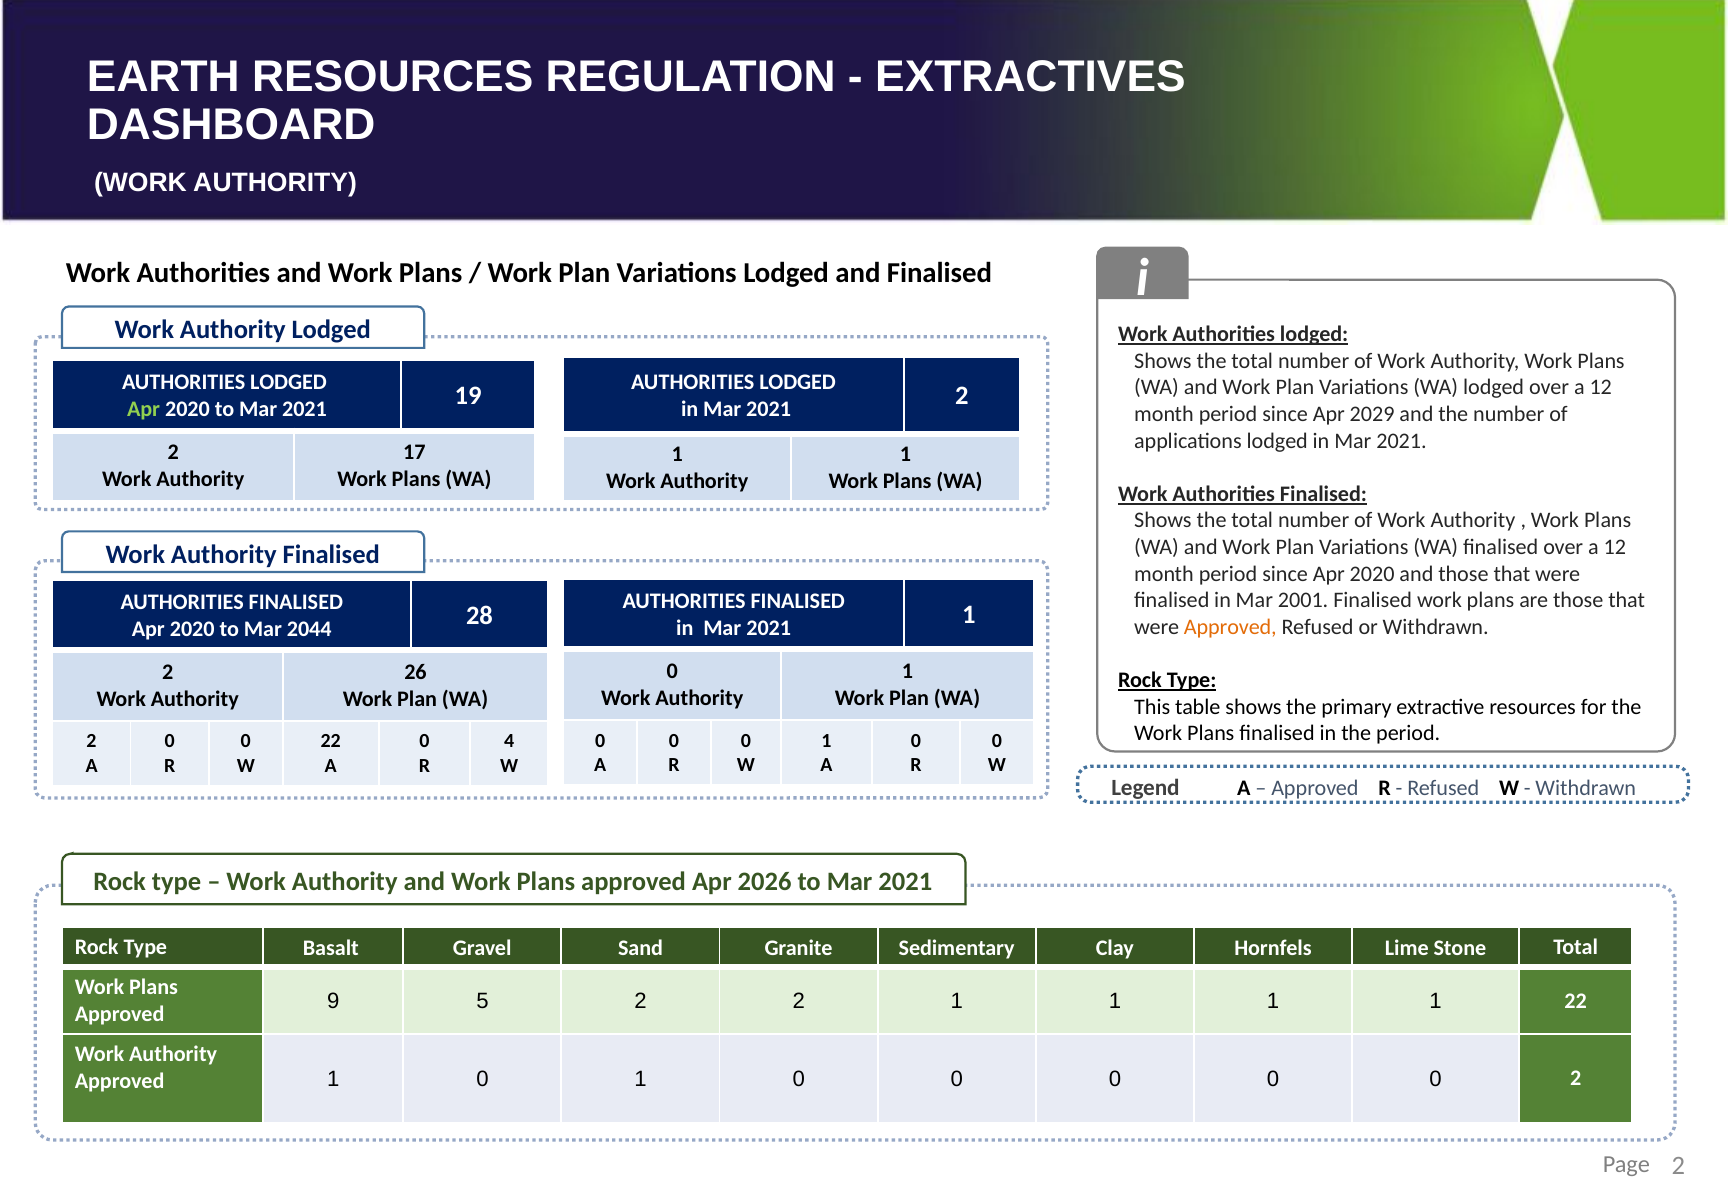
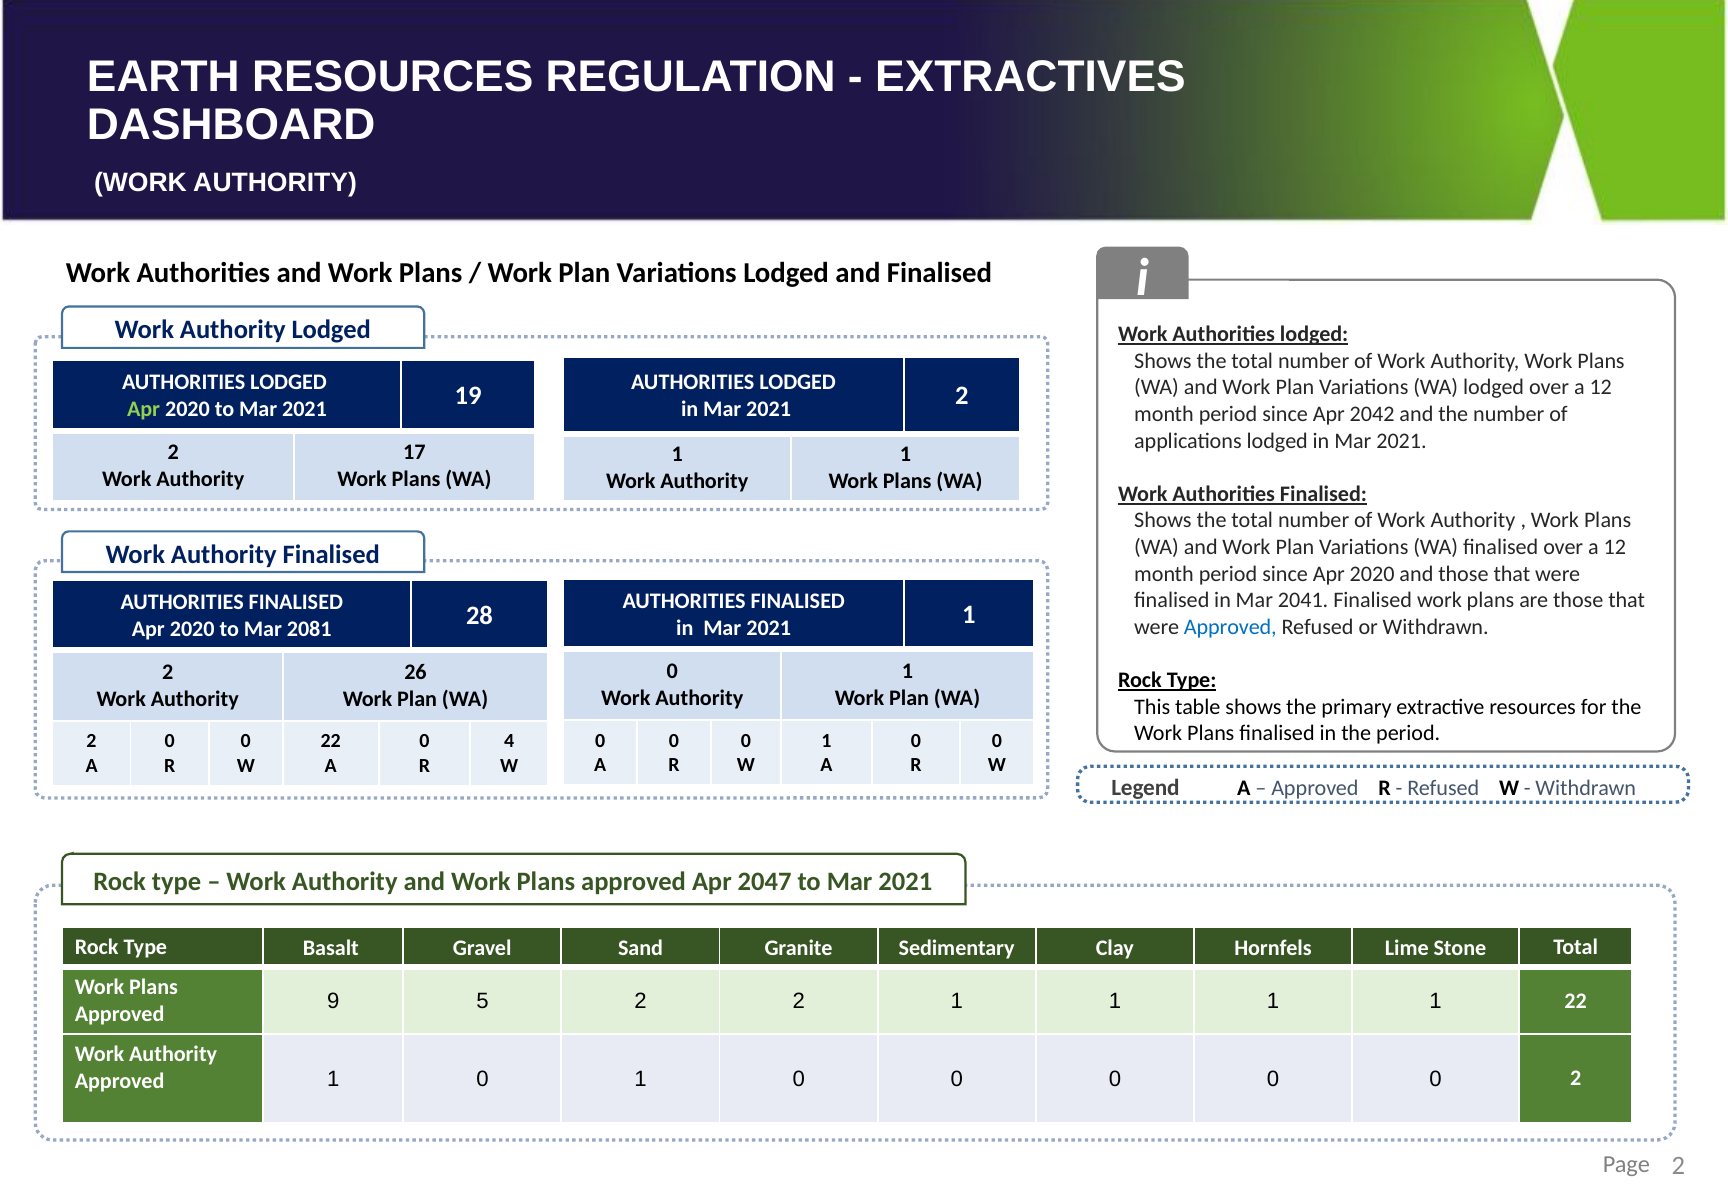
2029: 2029 -> 2042
2001: 2001 -> 2041
Approved at (1230, 627) colour: orange -> blue
2044: 2044 -> 2081
2026: 2026 -> 2047
